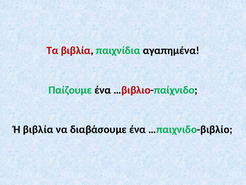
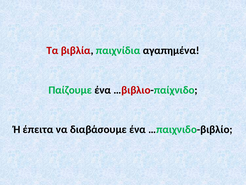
Ή βιβλία: βιβλία -> έπειτα
